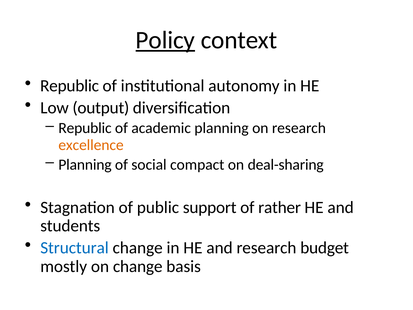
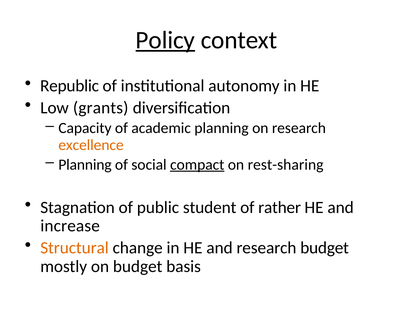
output: output -> grants
Republic at (85, 128): Republic -> Capacity
compact underline: none -> present
deal-sharing: deal-sharing -> rest-sharing
support: support -> student
students: students -> increase
Structural colour: blue -> orange
on change: change -> budget
